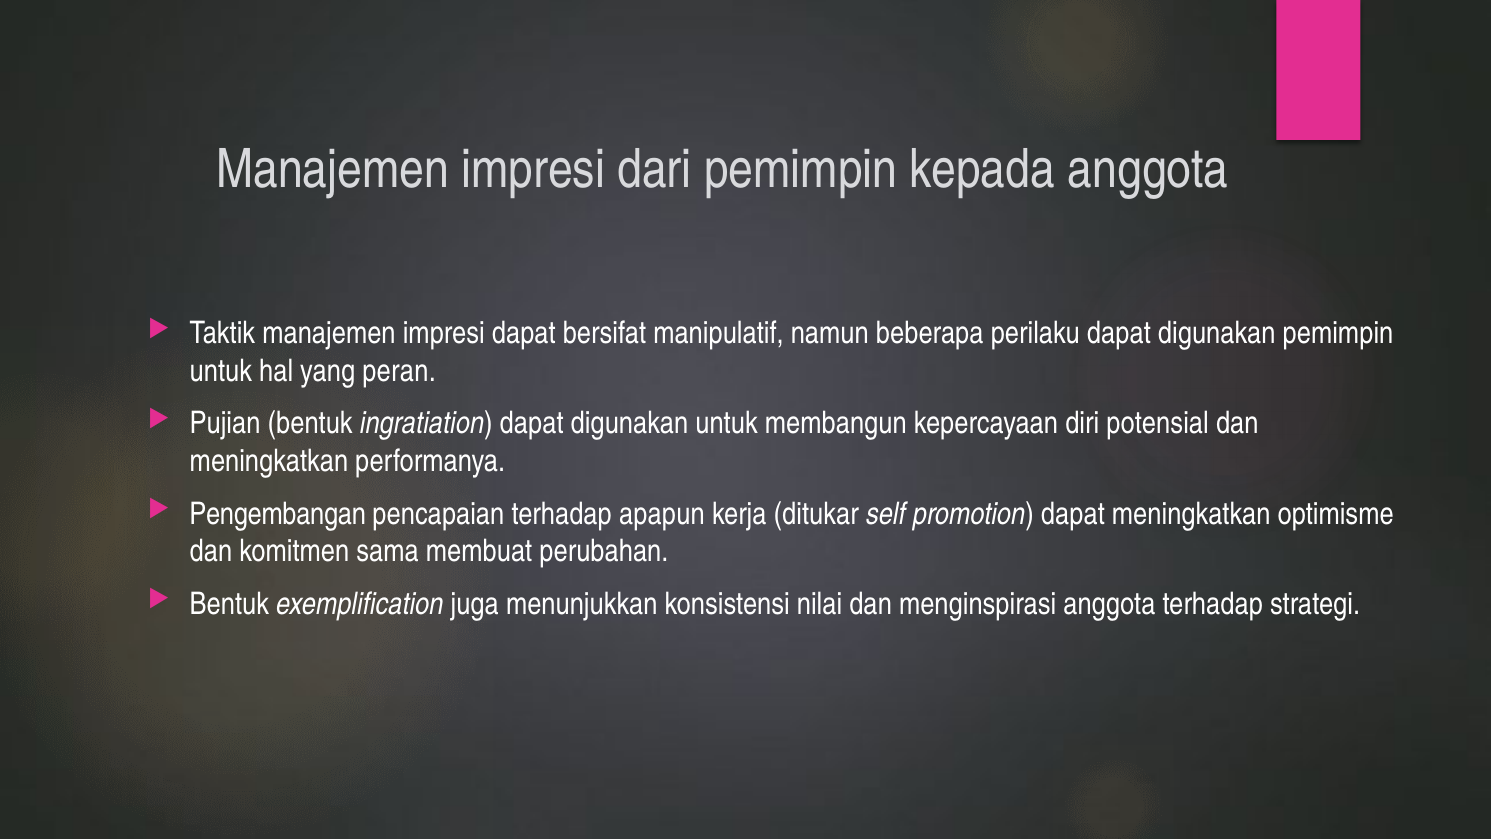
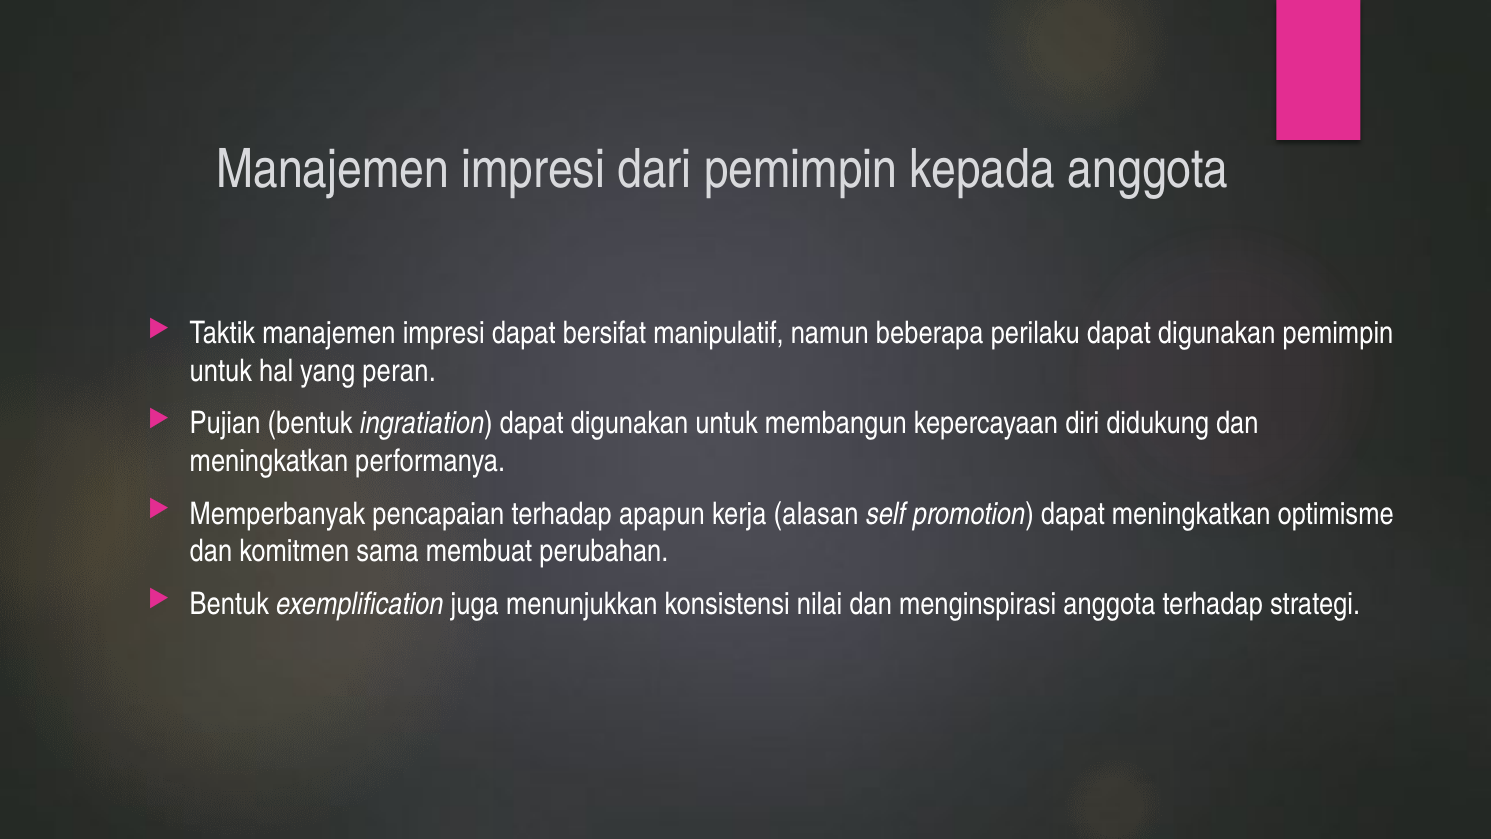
potensial: potensial -> didukung
Pengembangan: Pengembangan -> Memperbanyak
ditukar: ditukar -> alasan
